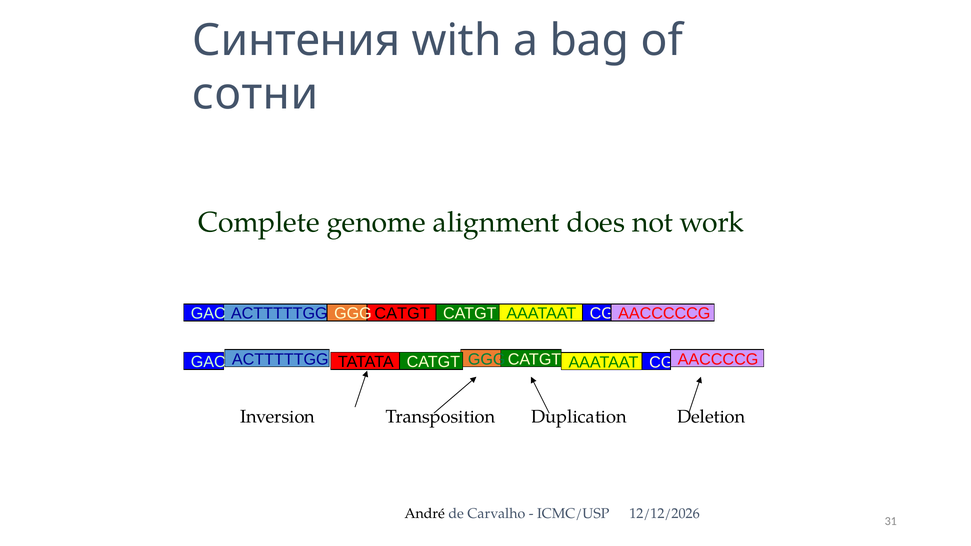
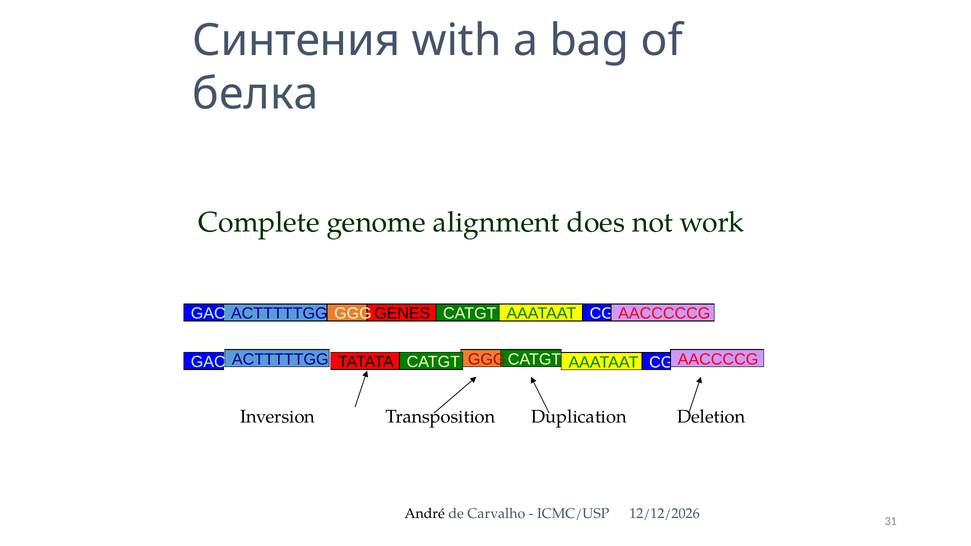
сотни: сотни -> белка
ACTTTTTGG CATGT: CATGT -> GENES
GGG at (487, 359) colour: green -> red
